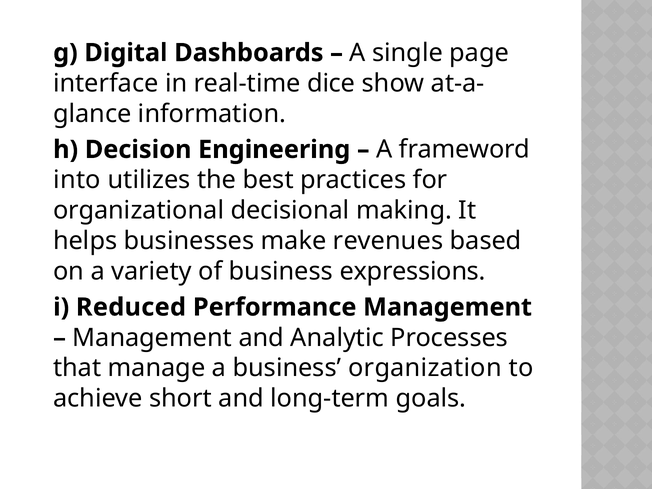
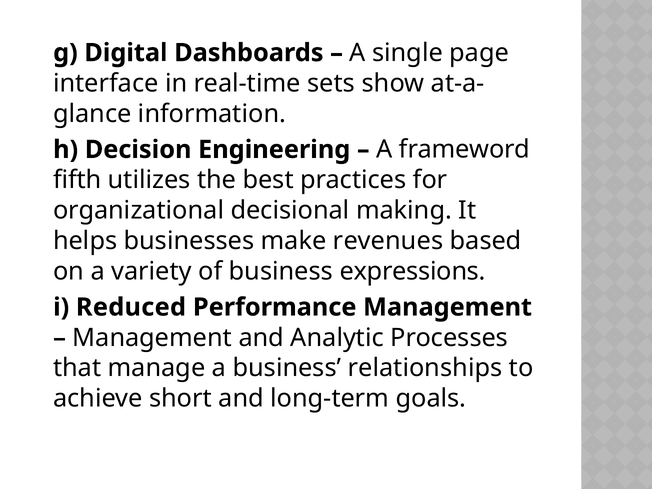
dice: dice -> sets
into: into -> fifth
organization: organization -> relationships
